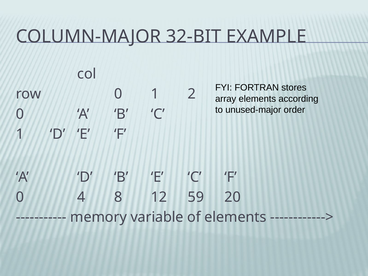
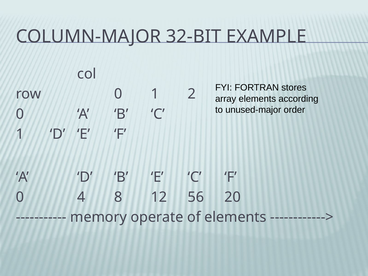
59: 59 -> 56
variable: variable -> operate
